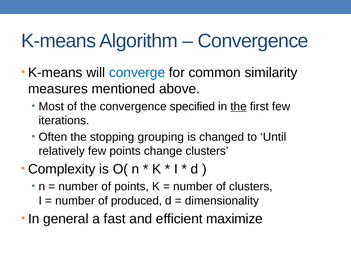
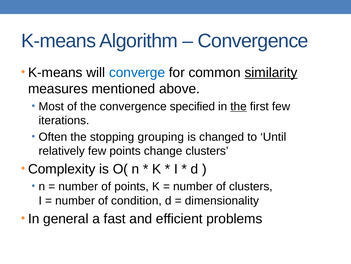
similarity underline: none -> present
produced: produced -> condition
maximize: maximize -> problems
